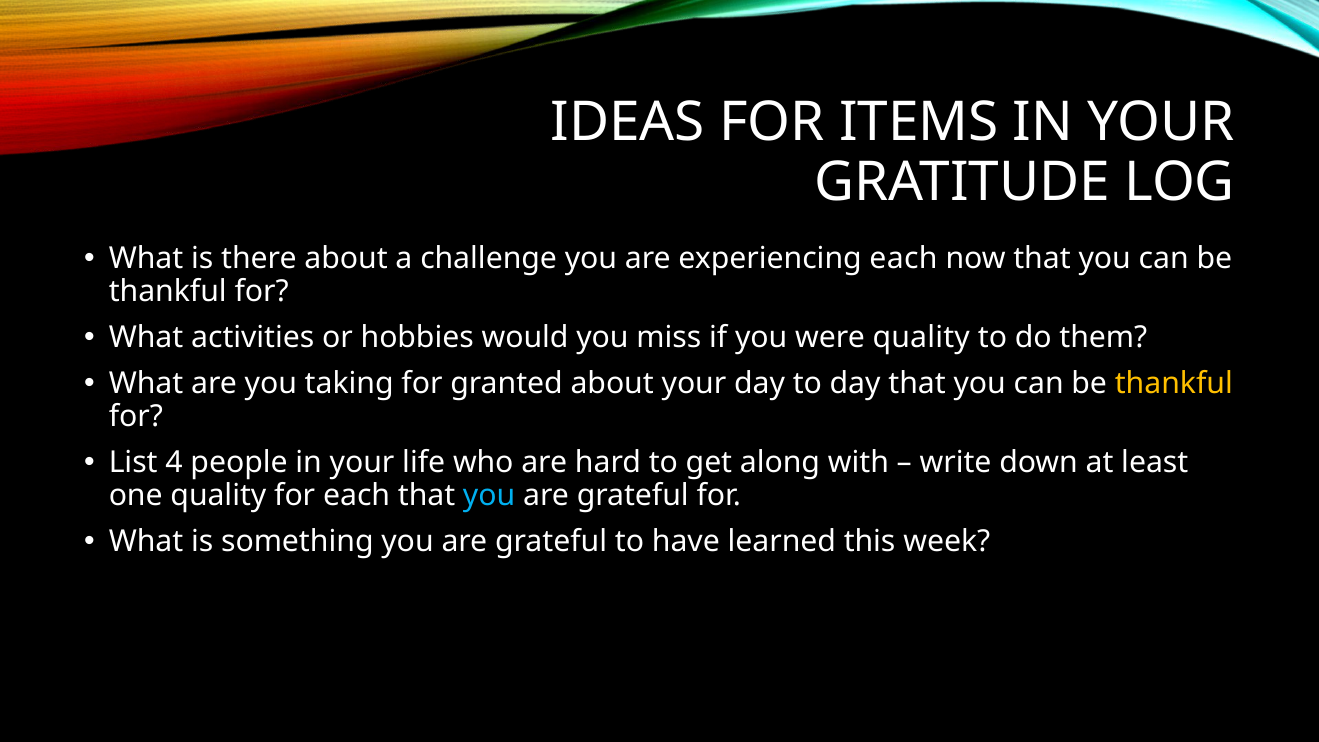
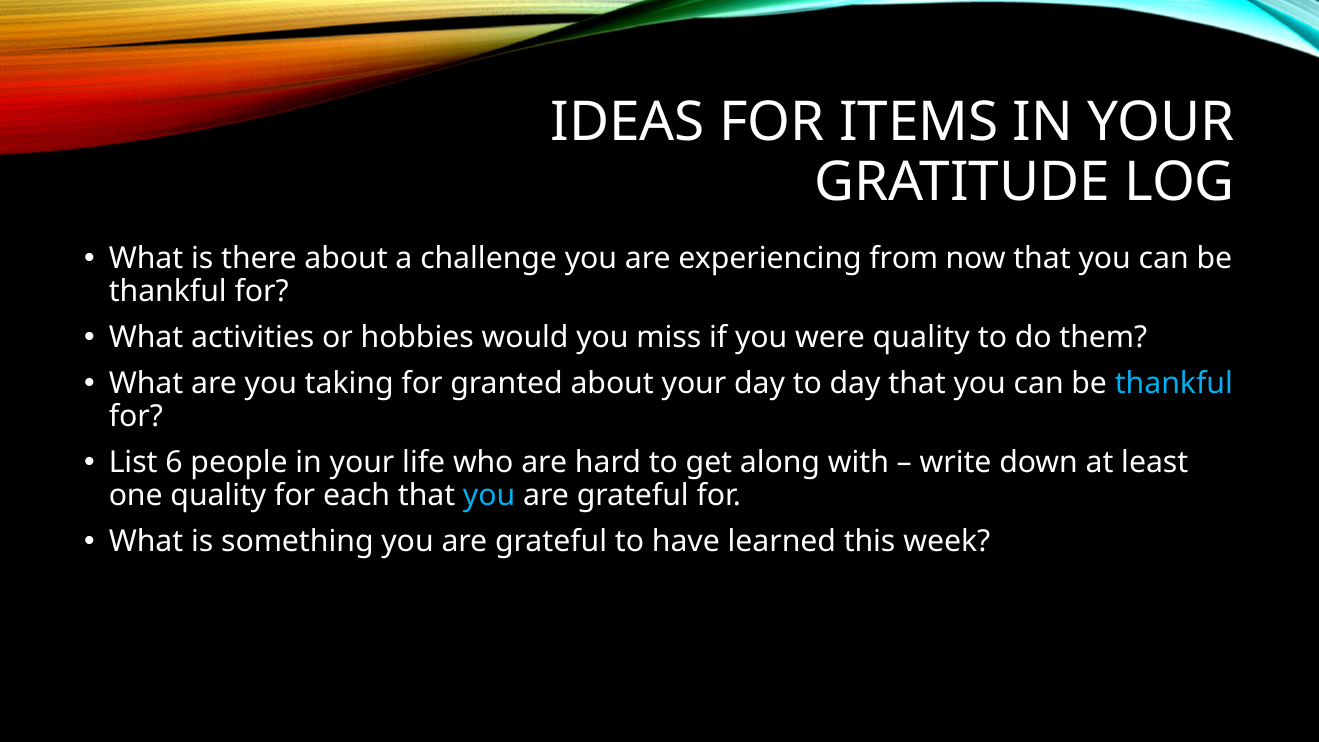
experiencing each: each -> from
thankful at (1174, 384) colour: yellow -> light blue
4: 4 -> 6
